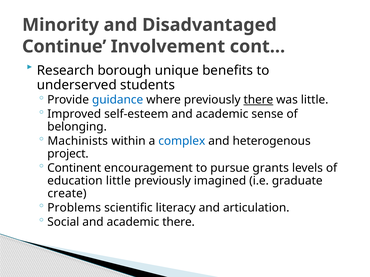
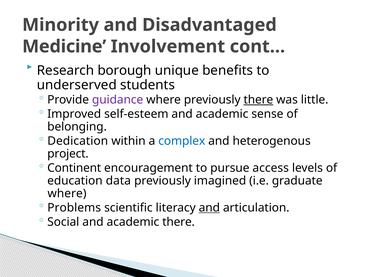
Continue: Continue -> Medicine
guidance colour: blue -> purple
Machinists: Machinists -> Dedication
grants: grants -> access
education little: little -> data
create at (67, 194): create -> where
and at (209, 208) underline: none -> present
